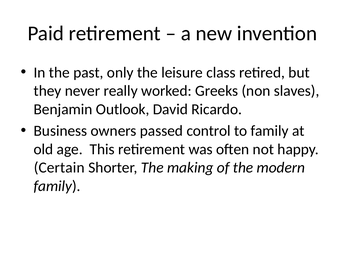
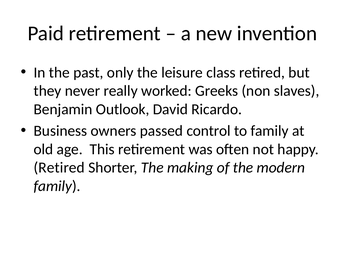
Certain at (59, 167): Certain -> Retired
